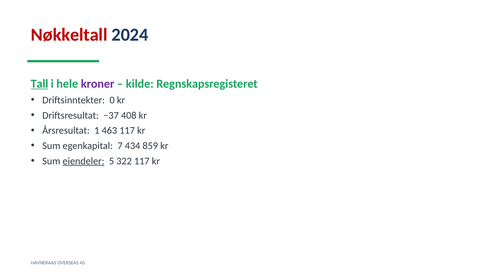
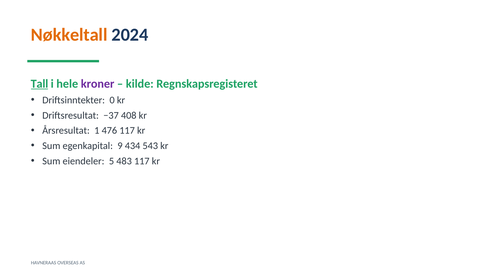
Nøkkeltall colour: red -> orange
463: 463 -> 476
7: 7 -> 9
859: 859 -> 543
eiendeler underline: present -> none
322: 322 -> 483
